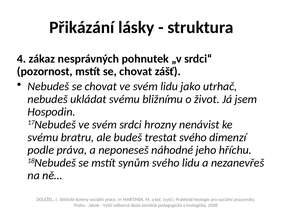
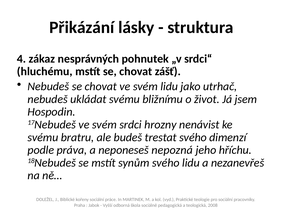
pozornost: pozornost -> hluchému
náhodné: náhodné -> nepozná
